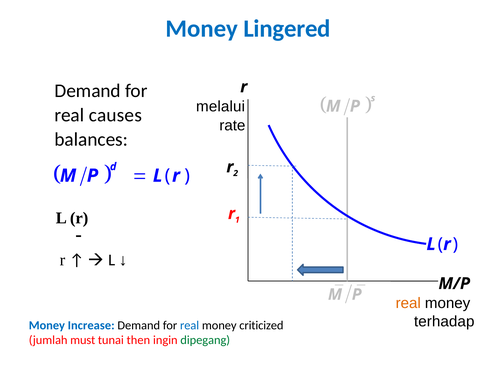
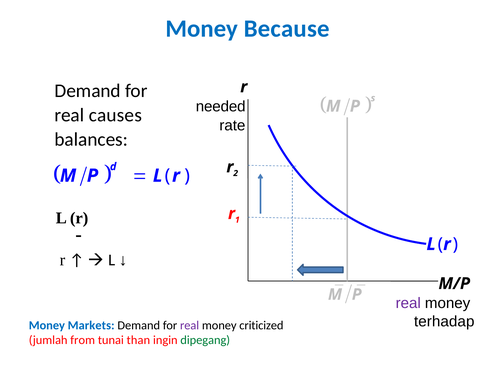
Lingered: Lingered -> Because
melalui: melalui -> needed
real at (408, 303) colour: orange -> purple
Increase: Increase -> Markets
real at (190, 325) colour: blue -> purple
must: must -> from
then: then -> than
